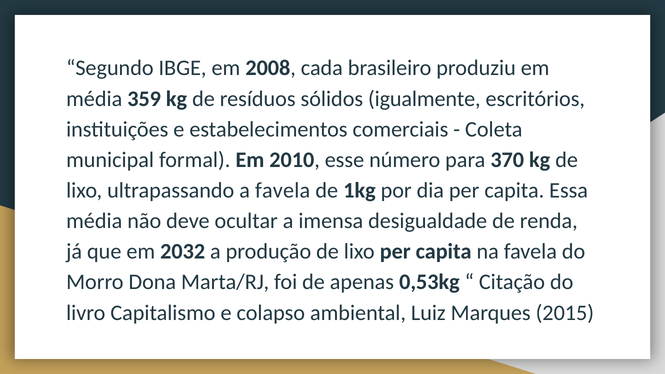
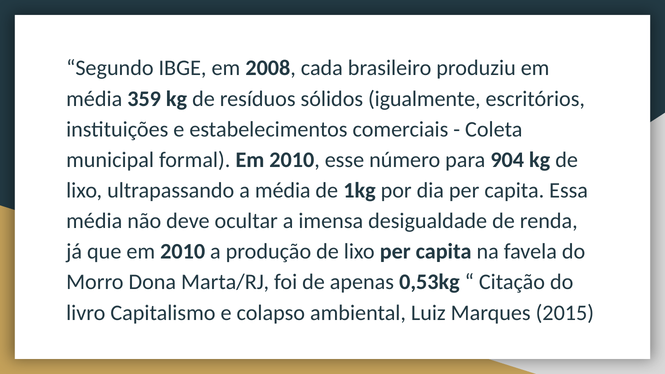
370: 370 -> 904
a favela: favela -> média
que em 2032: 2032 -> 2010
